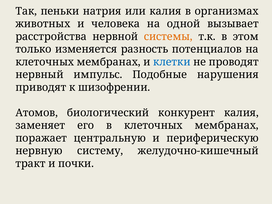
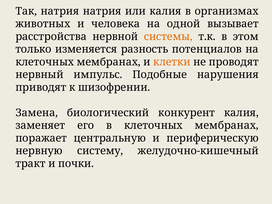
Так пеньки: пеньки -> натрия
клетки colour: blue -> orange
Атомов: Атомов -> Замена
